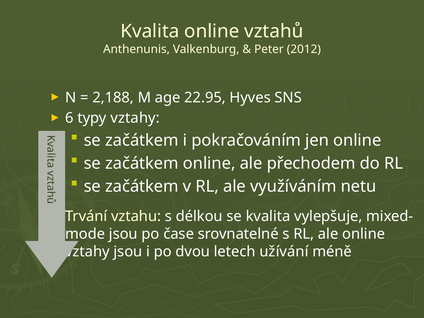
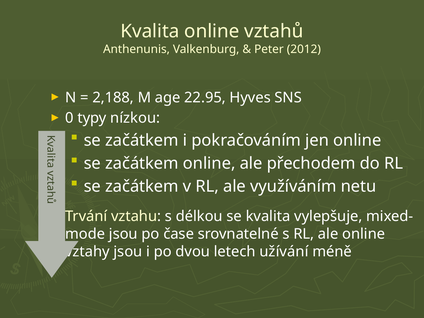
6: 6 -> 0
typy vztahy: vztahy -> nízkou
